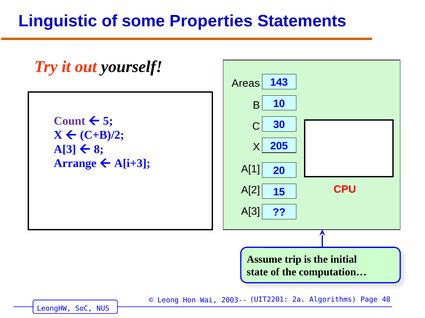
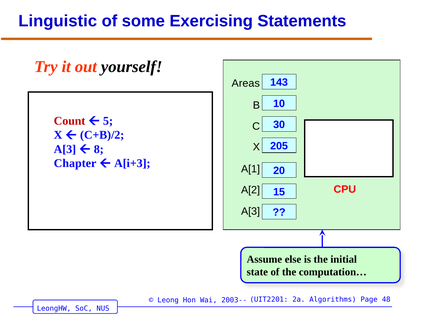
Properties: Properties -> Exercising
Count colour: purple -> red
Arrange: Arrange -> Chapter
trip: trip -> else
